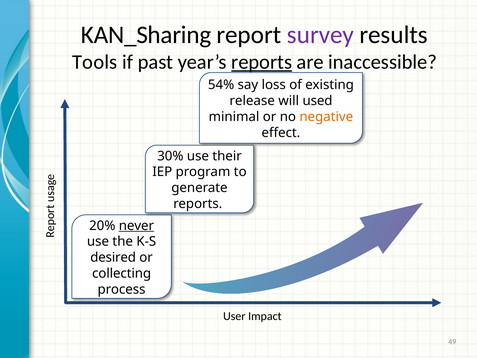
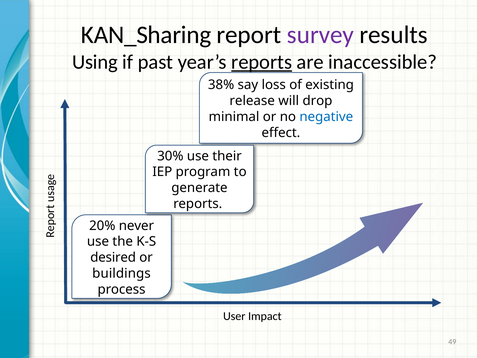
Tools: Tools -> Using
54%: 54% -> 38%
used: used -> drop
negative colour: orange -> blue
never underline: present -> none
collecting: collecting -> buildings
